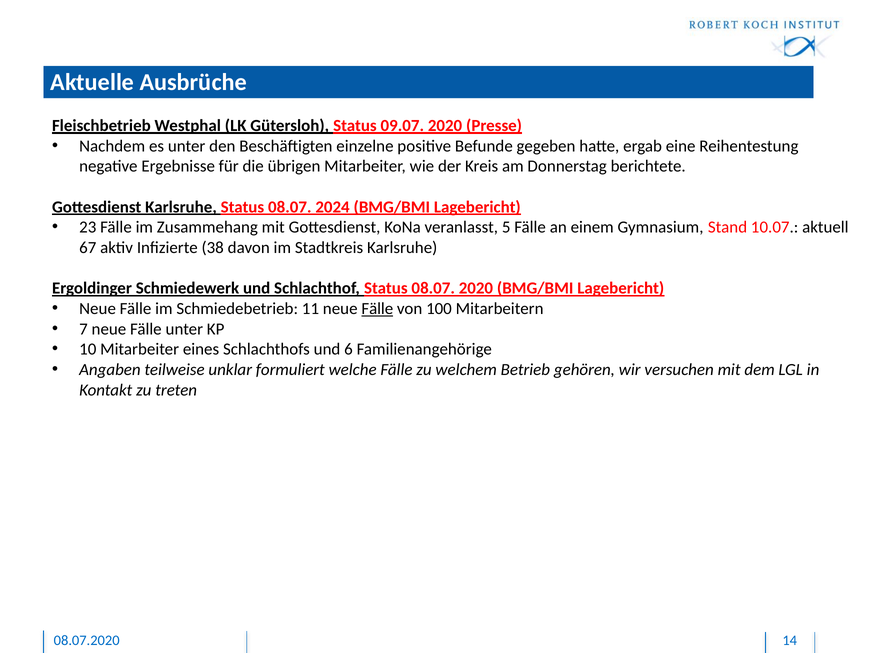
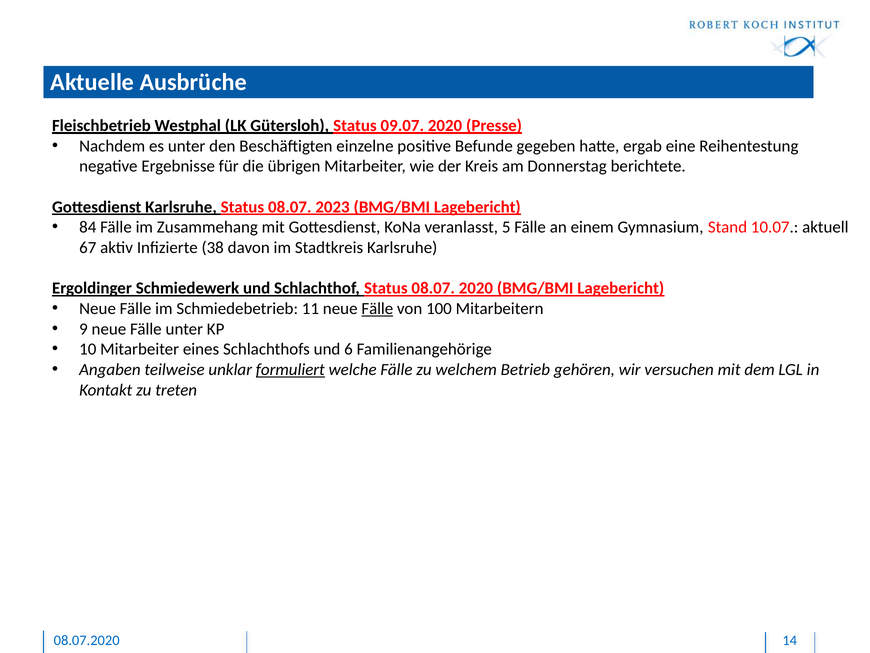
2024: 2024 -> 2023
23: 23 -> 84
7: 7 -> 9
formuliert underline: none -> present
